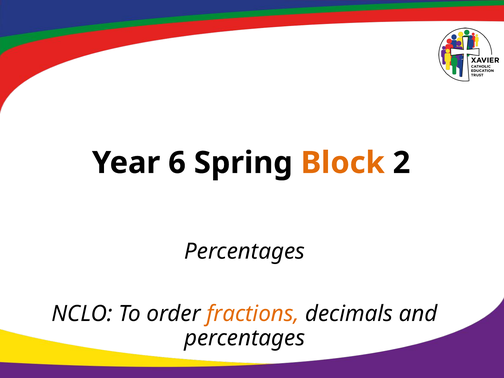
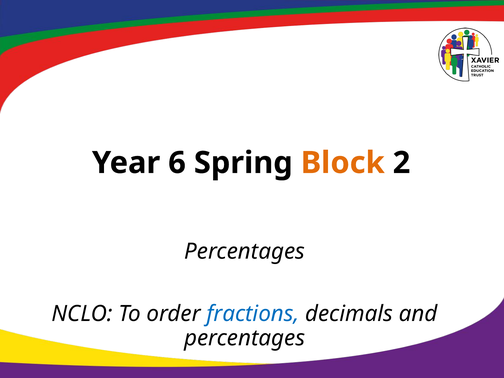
fractions colour: orange -> blue
